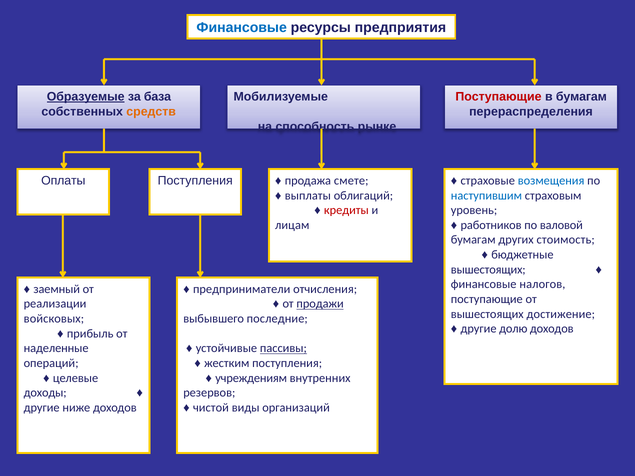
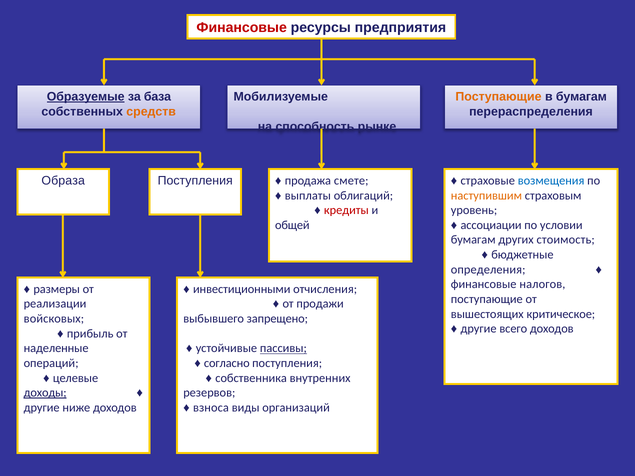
Финансовые at (242, 27) colour: blue -> red
Поступающие at (498, 97) colour: red -> orange
Оплаты: Оплаты -> Образа
наступившим colour: blue -> orange
работников: работников -> ассоциации
валовой: валовой -> условии
лицам: лицам -> общей
вышестоящих at (488, 270): вышестоящих -> определения
заемный: заемный -> размеры
предприниматели: предприниматели -> инвестиционными
продажи underline: present -> none
достижение: достижение -> критическое
последние: последние -> запрещено
долю: долю -> всего
жестким: жестким -> согласно
учреждениям: учреждениям -> собственника
доходы underline: none -> present
чистой: чистой -> взноса
